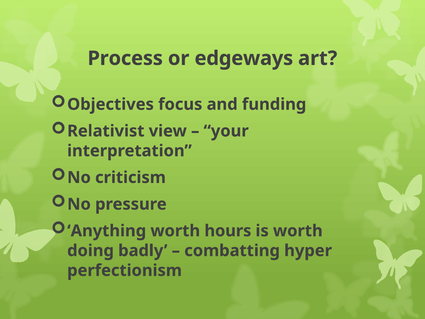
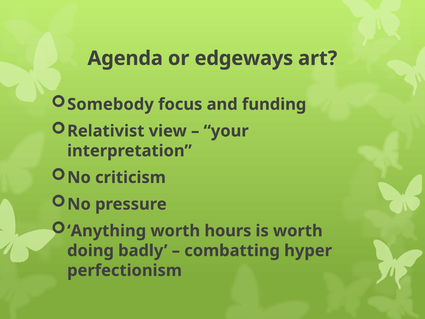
Process: Process -> Agenda
Objectives: Objectives -> Somebody
